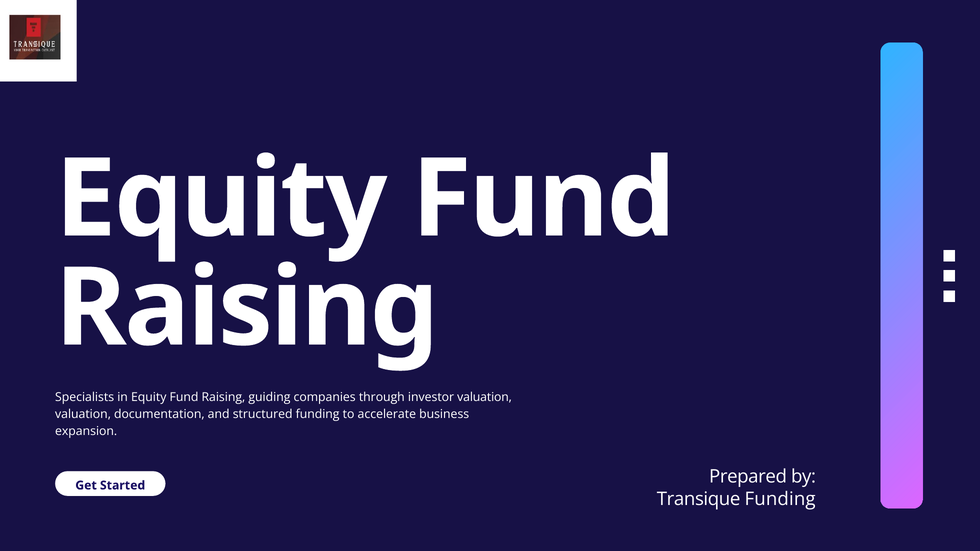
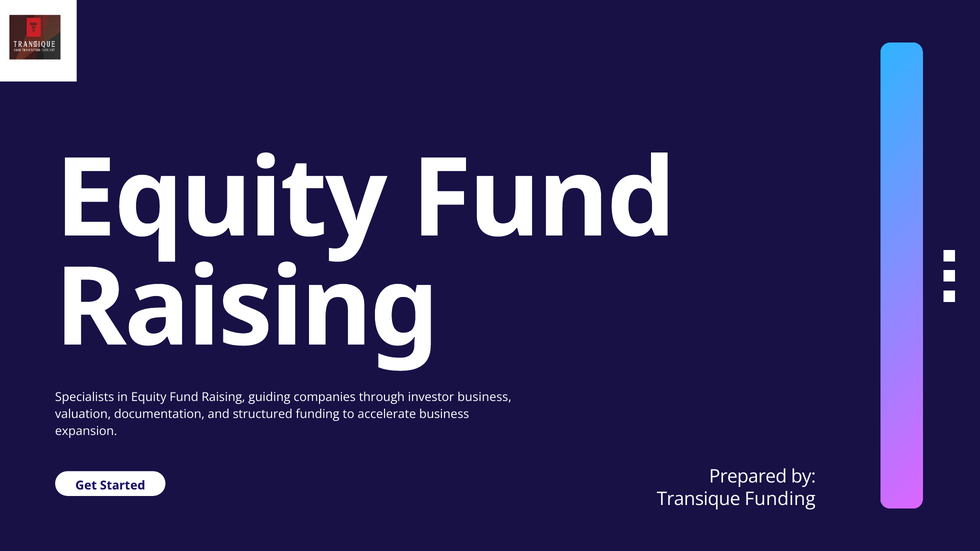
valuation at (485, 397): valuation -> business
